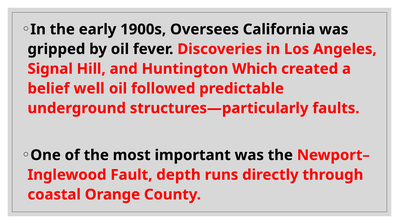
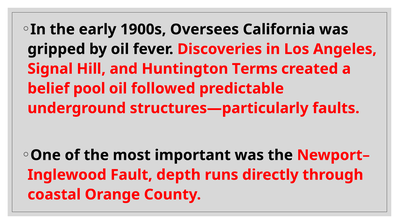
Which: Which -> Terms
well: well -> pool
